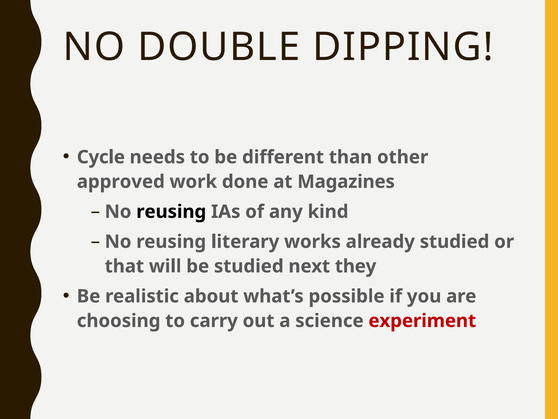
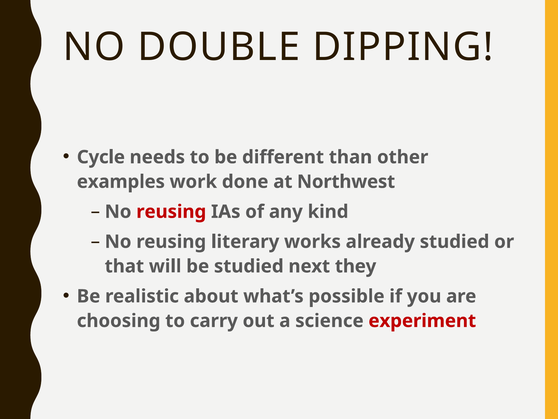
approved: approved -> examples
Magazines: Magazines -> Northwest
reusing at (171, 211) colour: black -> red
